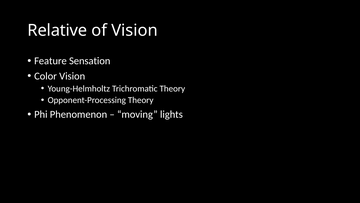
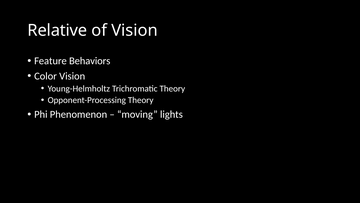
Sensation: Sensation -> Behaviors
